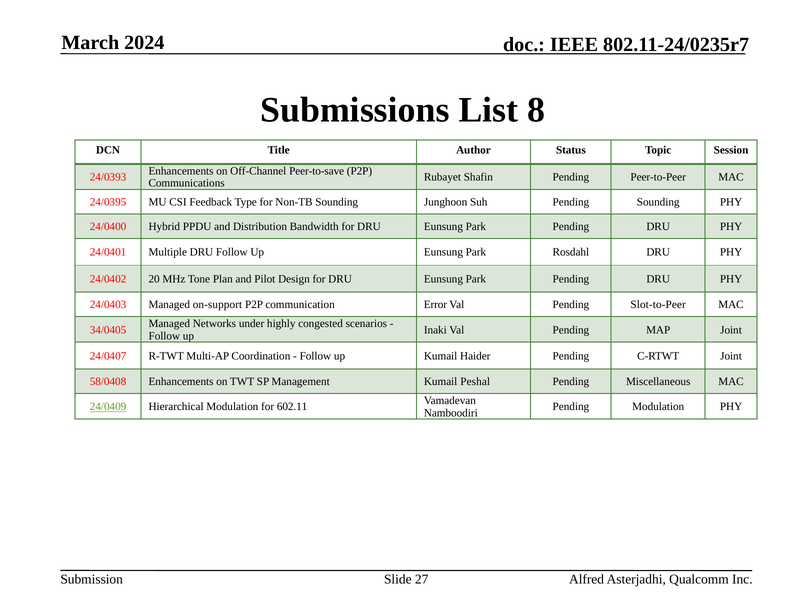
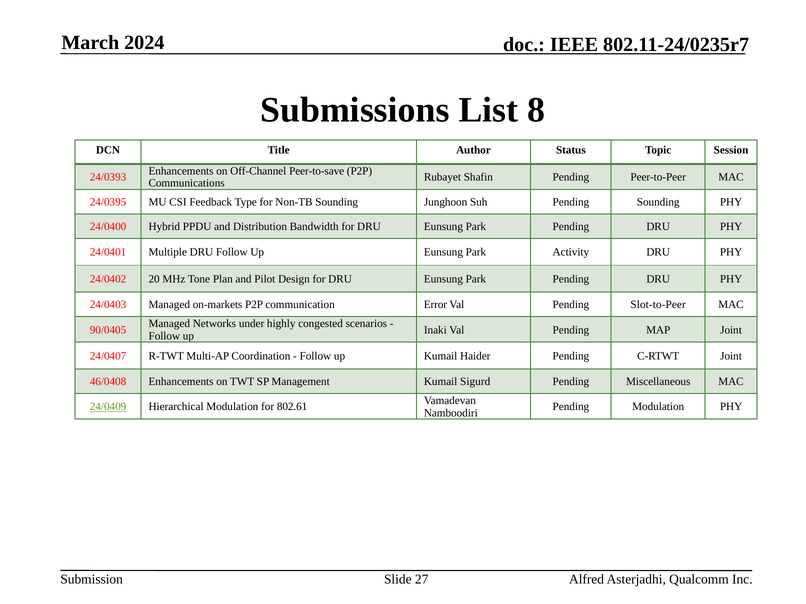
Rosdahl: Rosdahl -> Activity
on-support: on-support -> on-markets
34/0405: 34/0405 -> 90/0405
58/0408: 58/0408 -> 46/0408
Peshal: Peshal -> Sigurd
602.11: 602.11 -> 802.61
